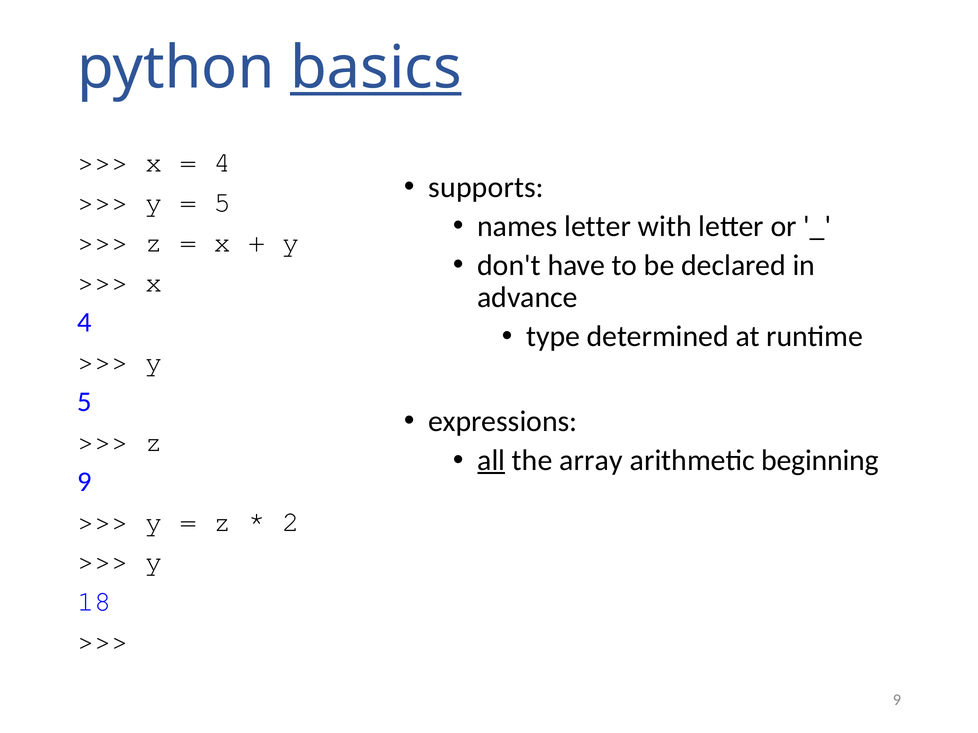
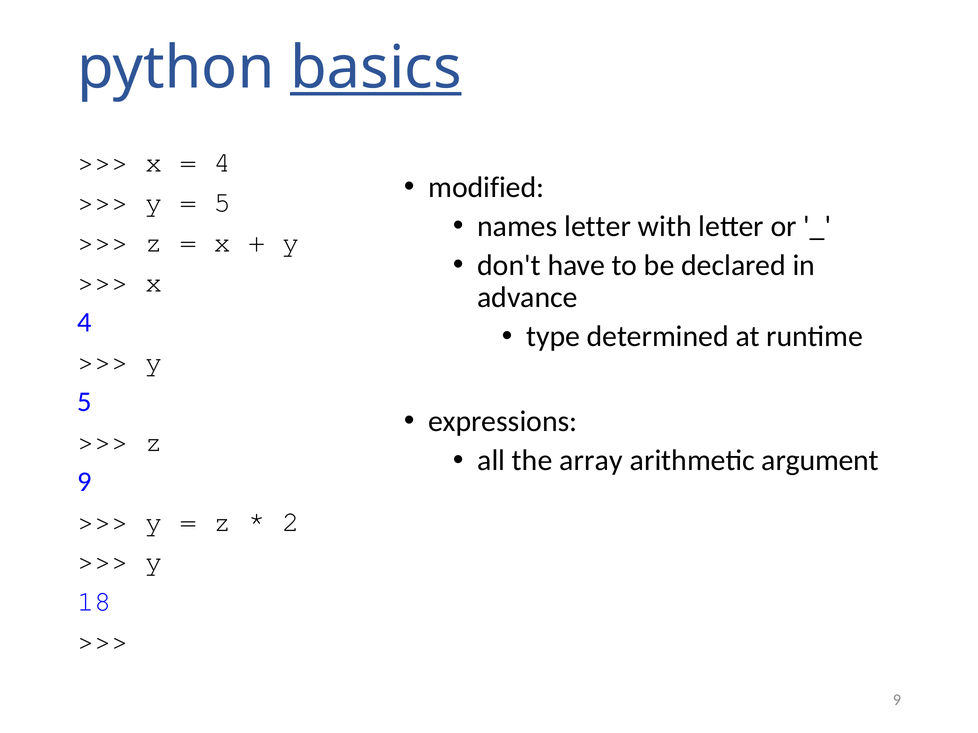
supports: supports -> modified
all underline: present -> none
beginning: beginning -> argument
